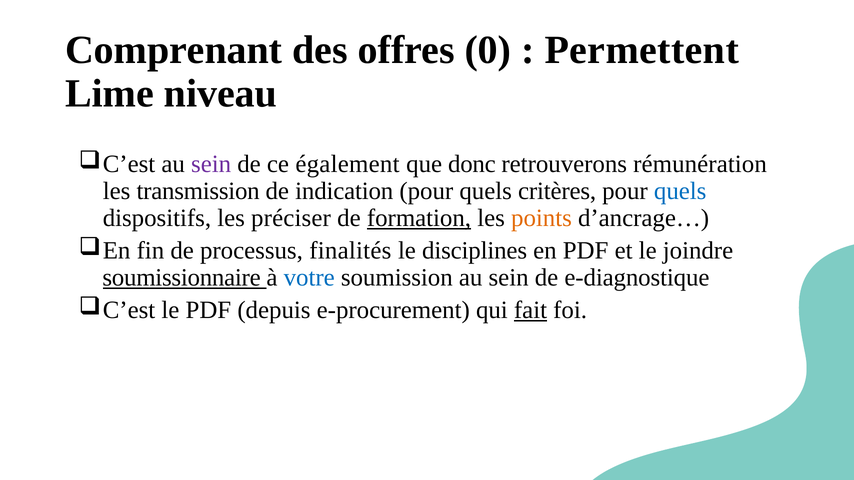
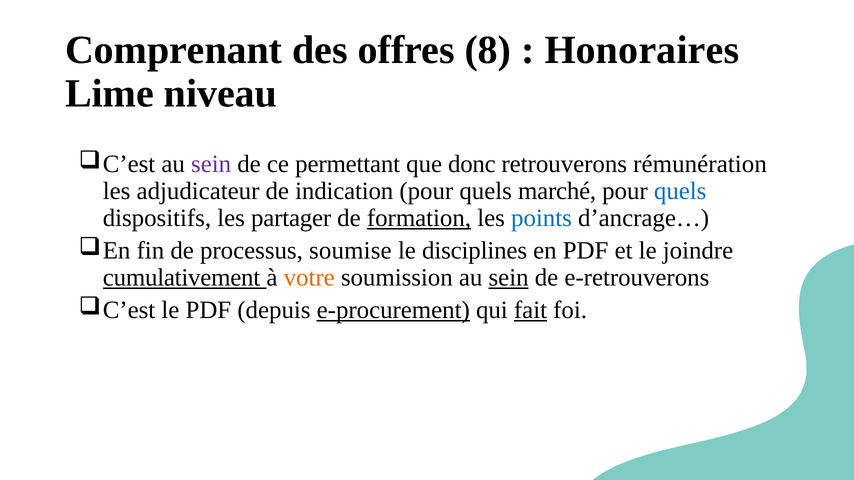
0: 0 -> 8
Permettent: Permettent -> Honoraires
également: également -> permettant
transmission: transmission -> adjudicateur
critères: critères -> marché
préciser: préciser -> partager
points colour: orange -> blue
finalités: finalités -> soumise
soumissionnaire: soumissionnaire -> cumulativement
votre colour: blue -> orange
sein at (509, 278) underline: none -> present
e-diagnostique: e-diagnostique -> e-retrouverons
e-procurement underline: none -> present
